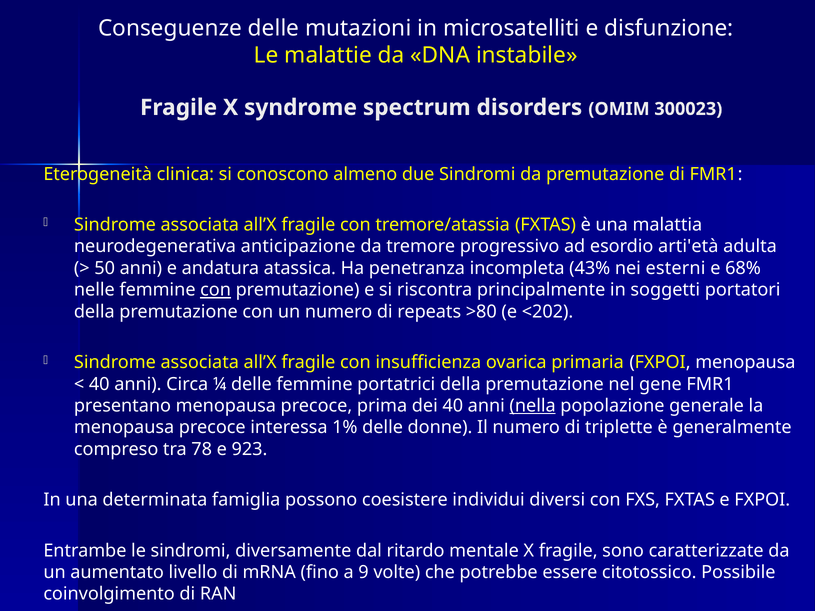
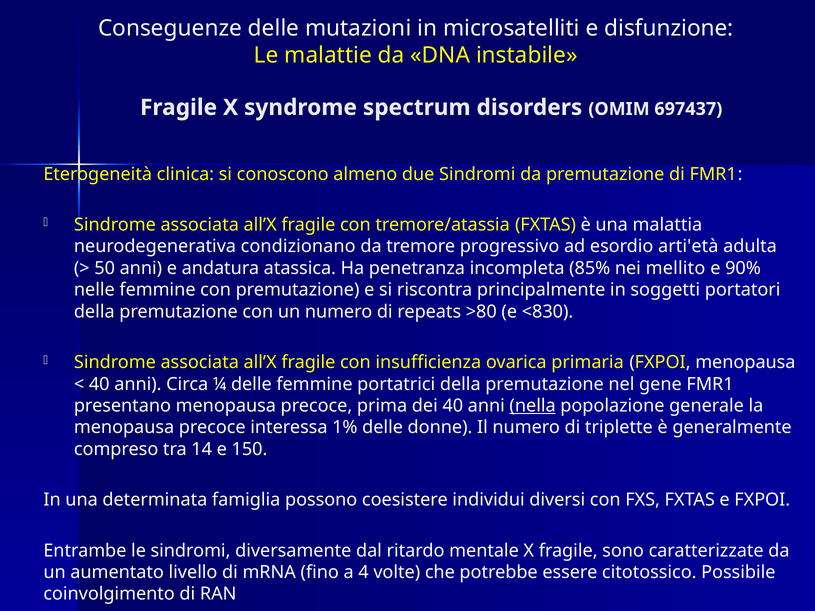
300023: 300023 -> 697437
anticipazione: anticipazione -> condizionano
43%: 43% -> 85%
esterni: esterni -> mellito
68%: 68% -> 90%
con at (216, 290) underline: present -> none
<202: <202 -> <830
78: 78 -> 14
923: 923 -> 150
9: 9 -> 4
